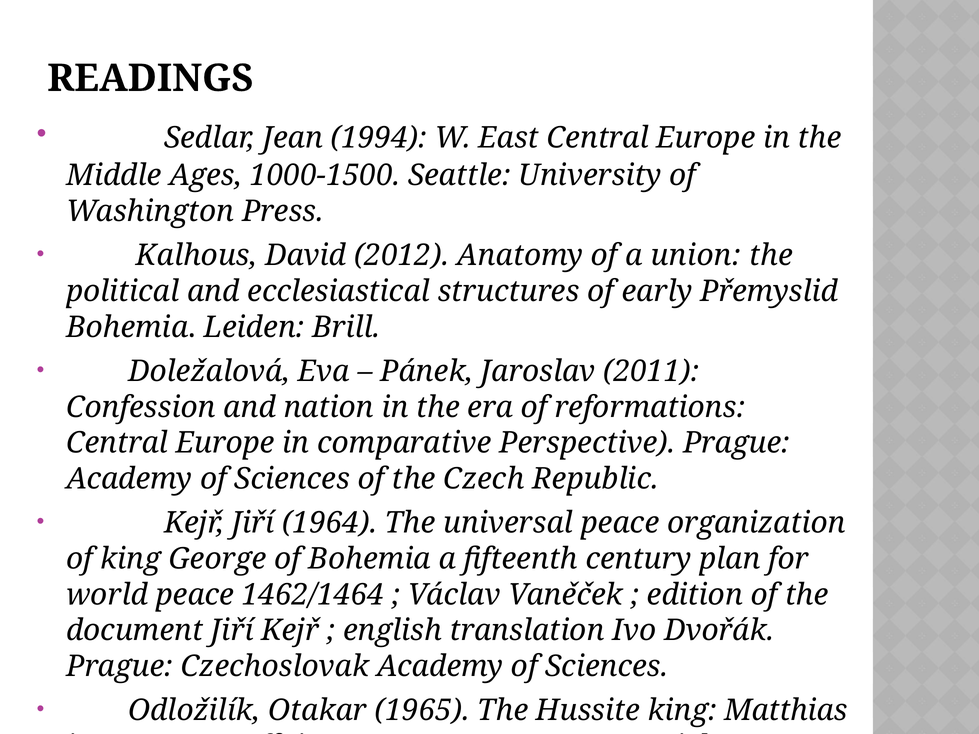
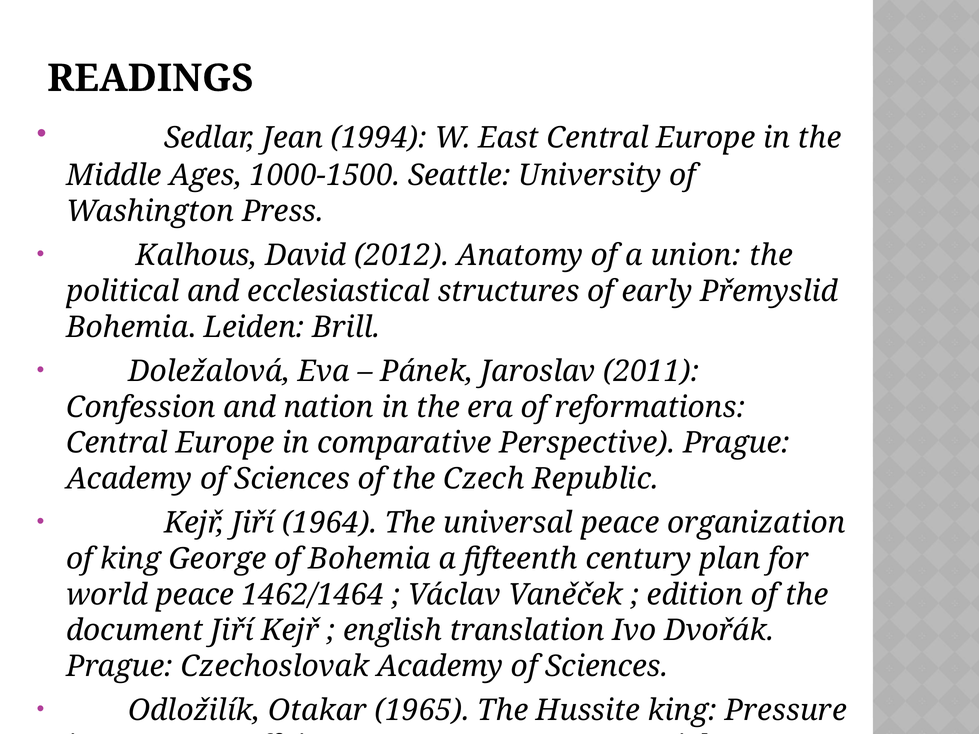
Matthias: Matthias -> Pressure
